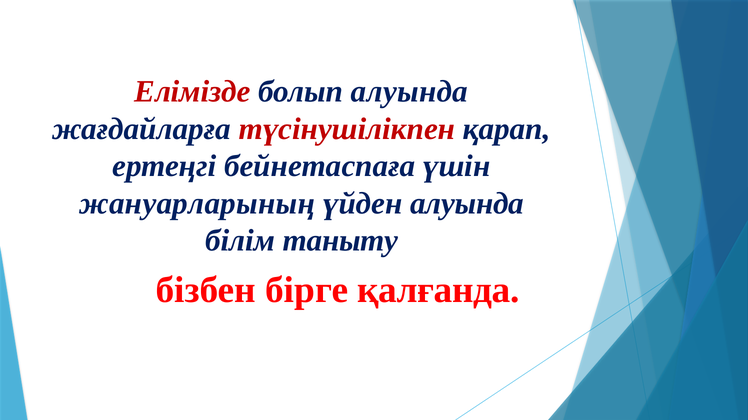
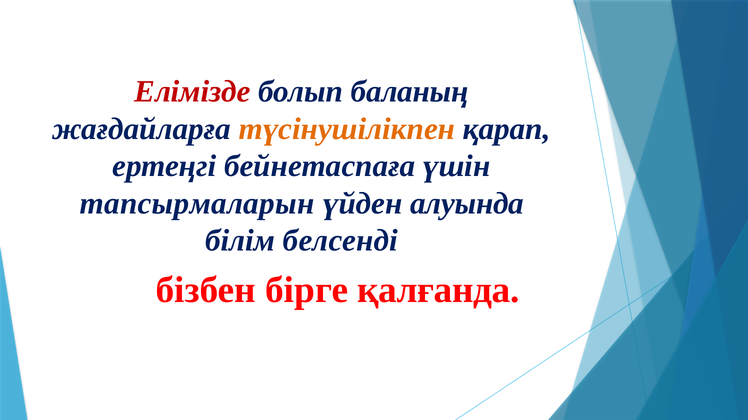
болып алуында: алуында -> баланың
түсінушілікпен colour: red -> orange
жануарларының: жануарларының -> тапсырмаларын
таныту: таныту -> белсенді
